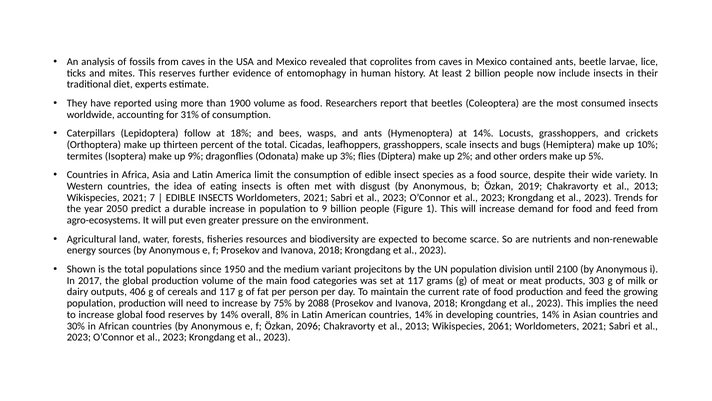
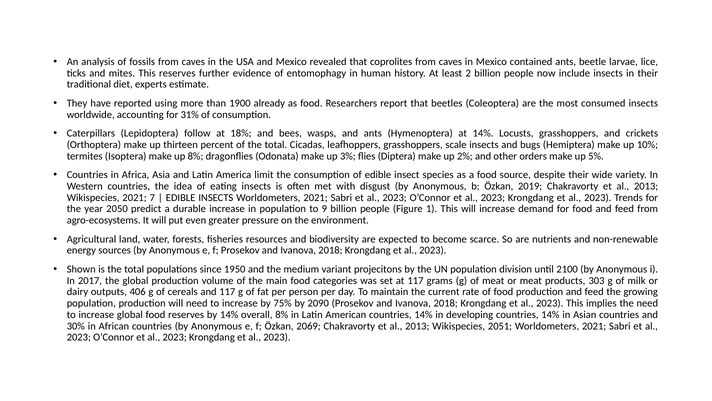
1900 volume: volume -> already
up 9%: 9% -> 8%
2088: 2088 -> 2090
2096: 2096 -> 2069
2061: 2061 -> 2051
